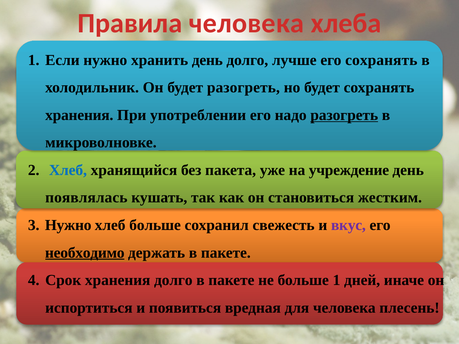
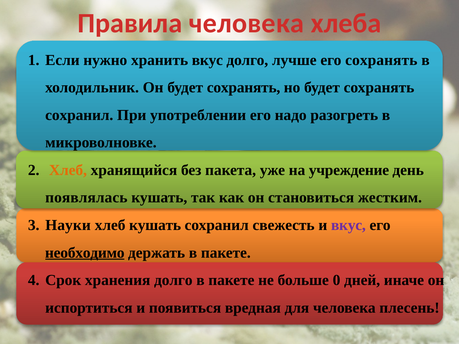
хранить день: день -> вкус
Он будет разогреть: разогреть -> сохранять
хранения at (79, 115): хранения -> сохранил
разогреть at (344, 115) underline: present -> none
Хлеб at (68, 170) colour: blue -> orange
3 Нужно: Нужно -> Науки
хлеб больше: больше -> кушать
больше 1: 1 -> 0
